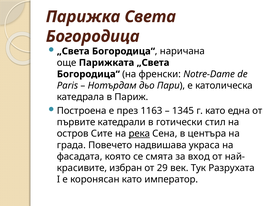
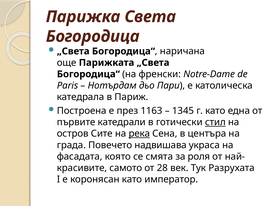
стил underline: none -> present
вход: вход -> роля
избран: избран -> самото
29: 29 -> 28
